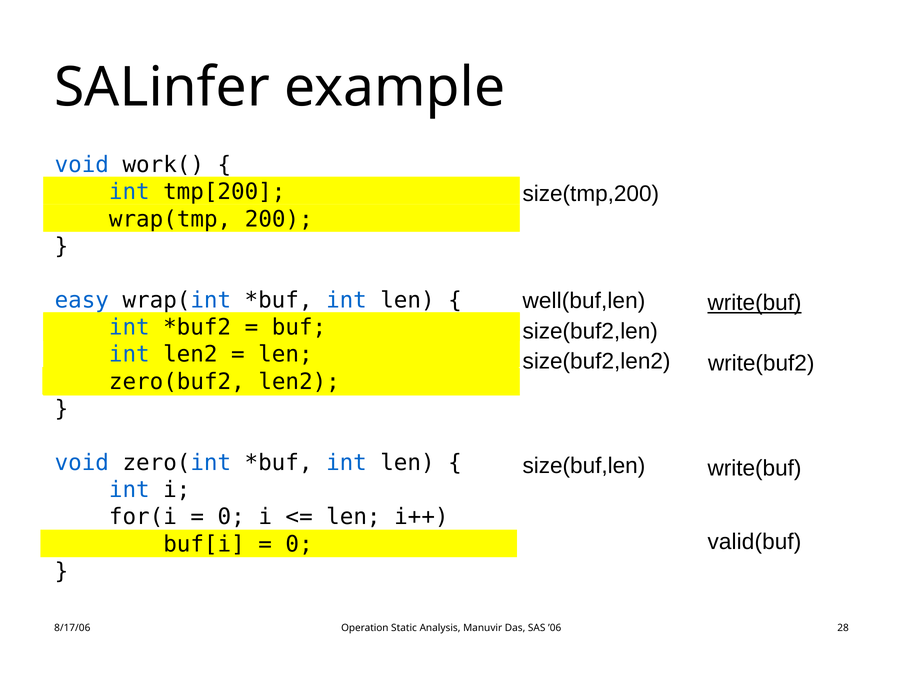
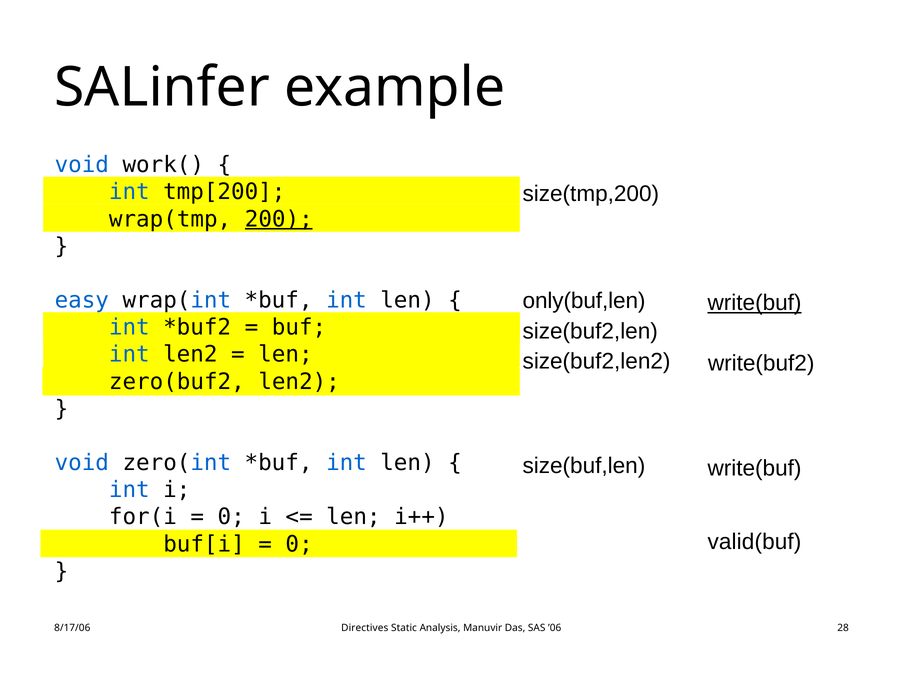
200 underline: none -> present
well(buf,len: well(buf,len -> only(buf,len
Operation: Operation -> Directives
